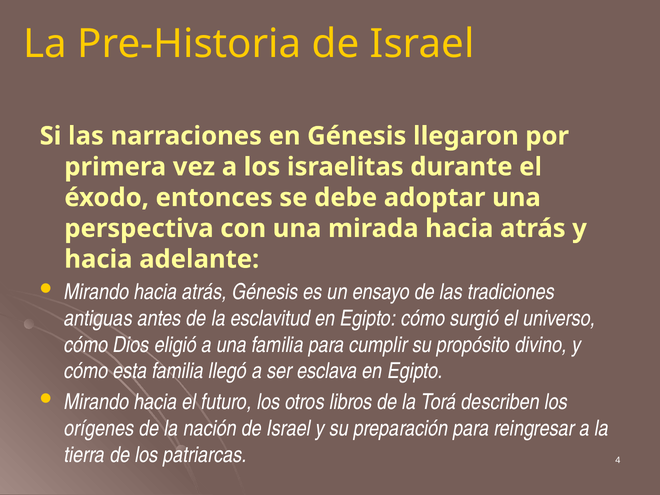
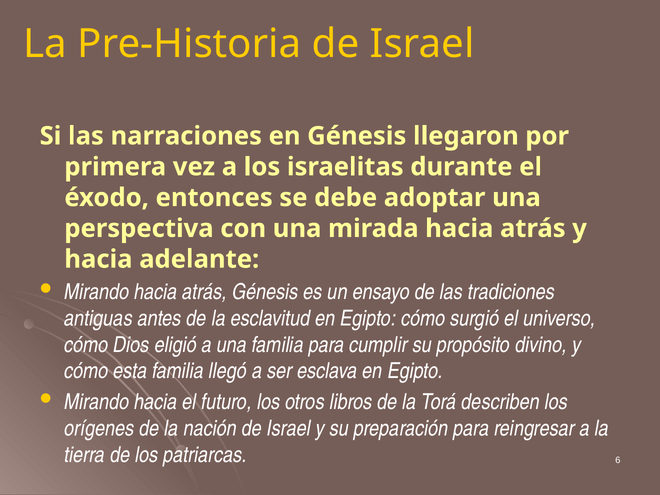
4: 4 -> 6
